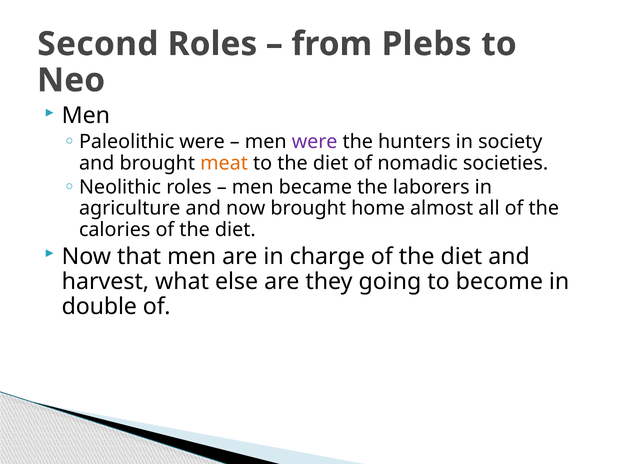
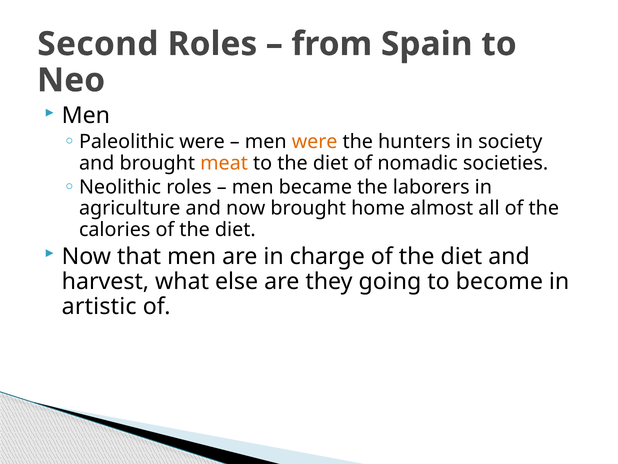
Plebs: Plebs -> Spain
were at (315, 142) colour: purple -> orange
double: double -> artistic
